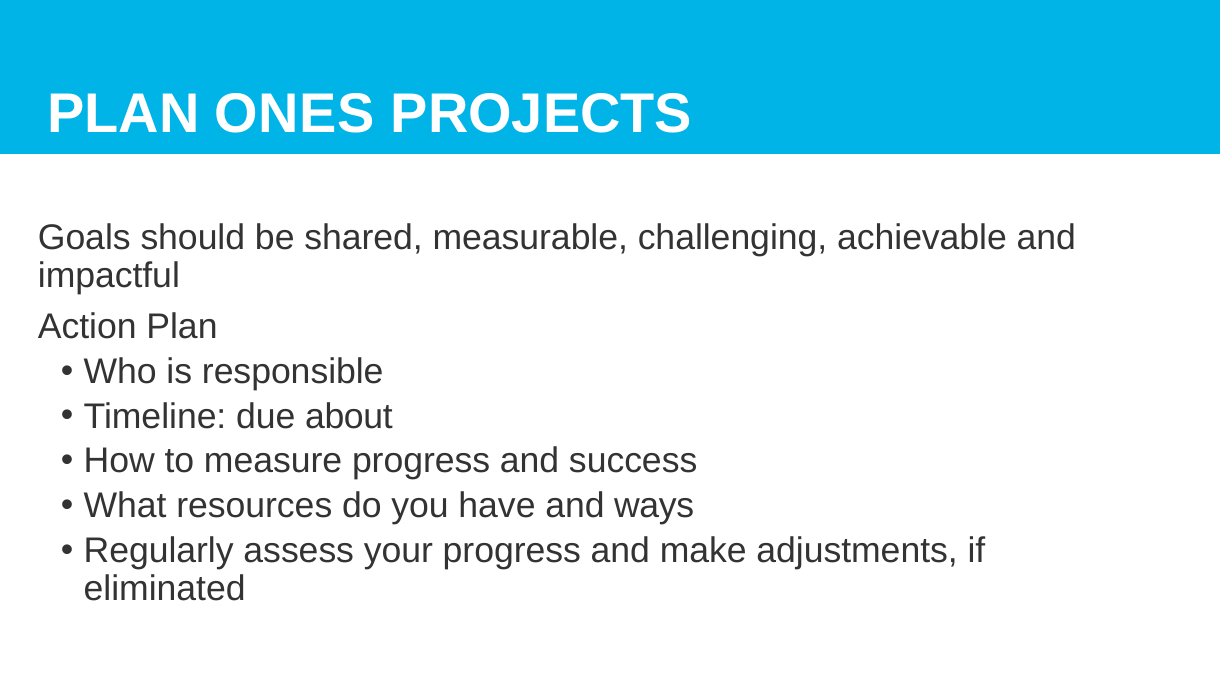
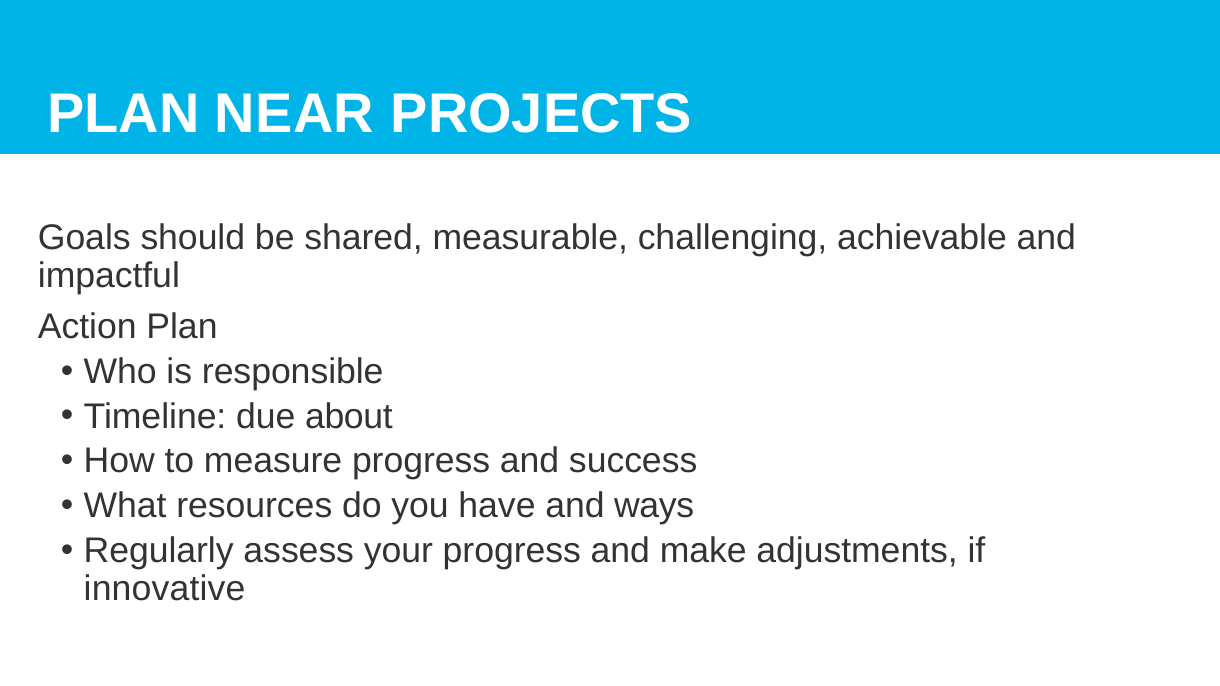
ONES: ONES -> NEAR
eliminated: eliminated -> innovative
